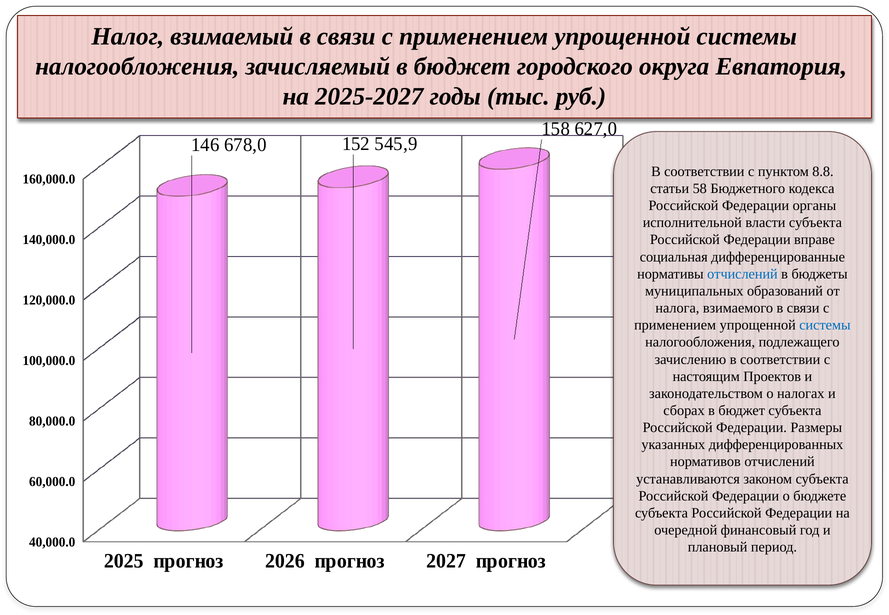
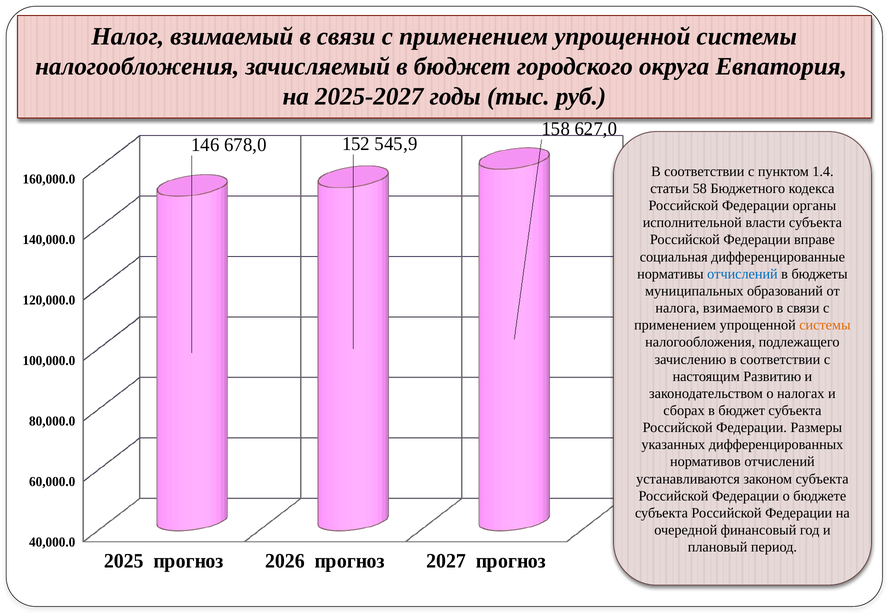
8.8: 8.8 -> 1.4
системы at (825, 325) colour: blue -> orange
Проектов: Проектов -> Развитию
